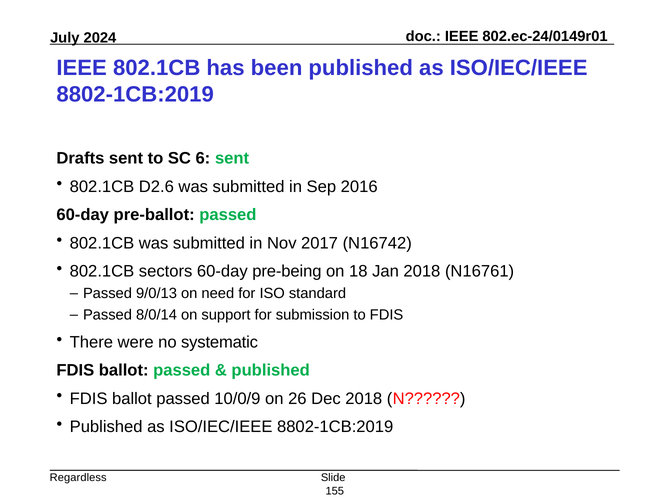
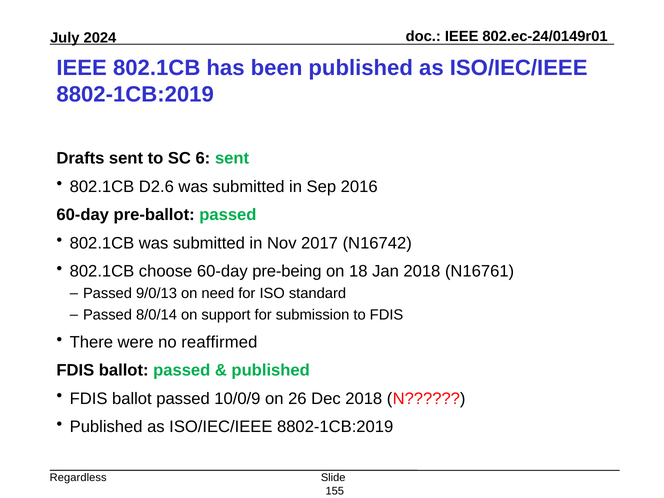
sectors: sectors -> choose
systematic: systematic -> reaffirmed
